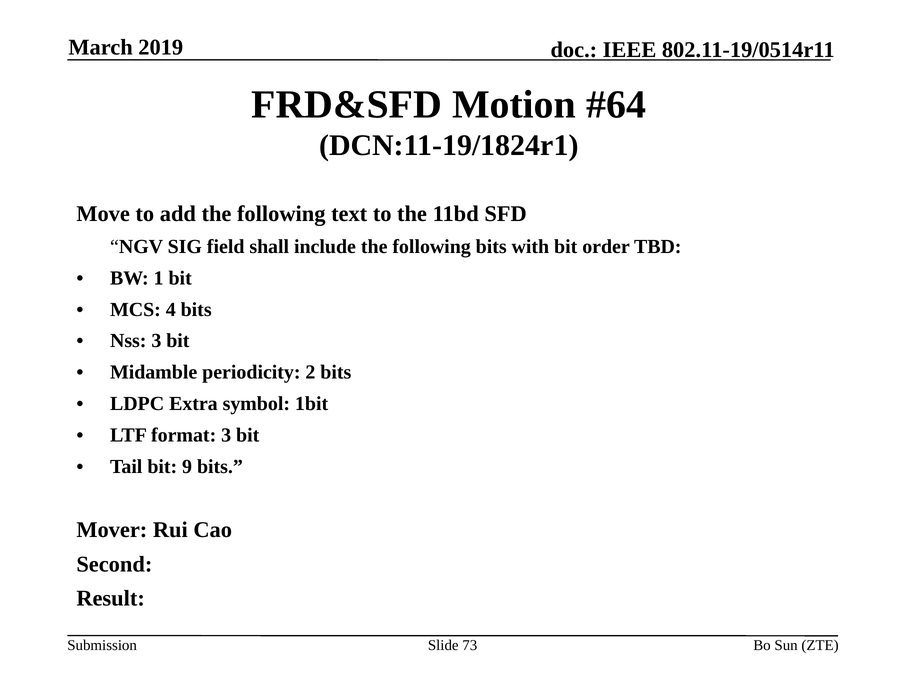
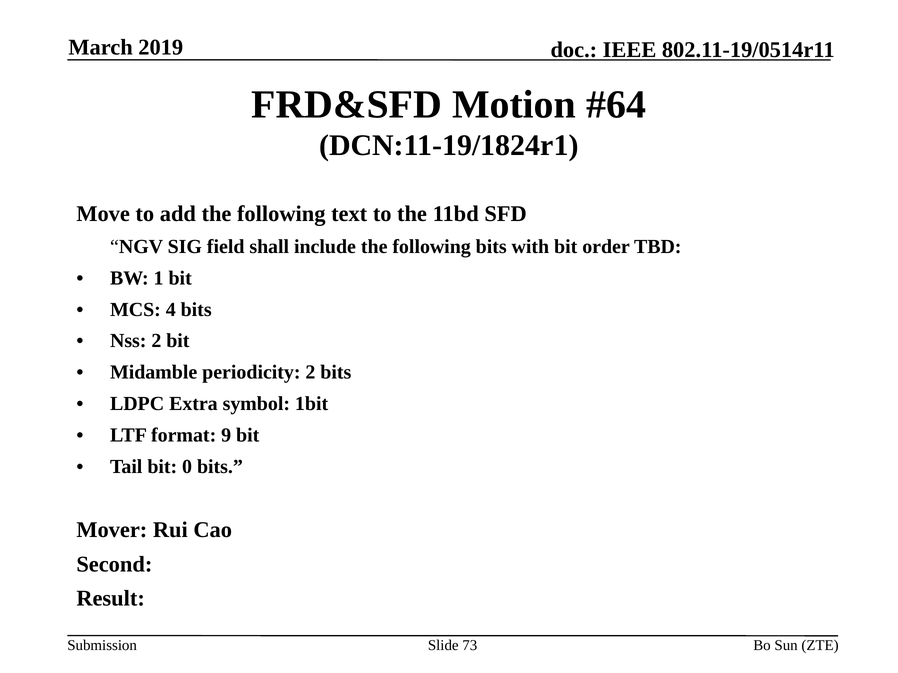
Nss 3: 3 -> 2
format 3: 3 -> 9
9: 9 -> 0
